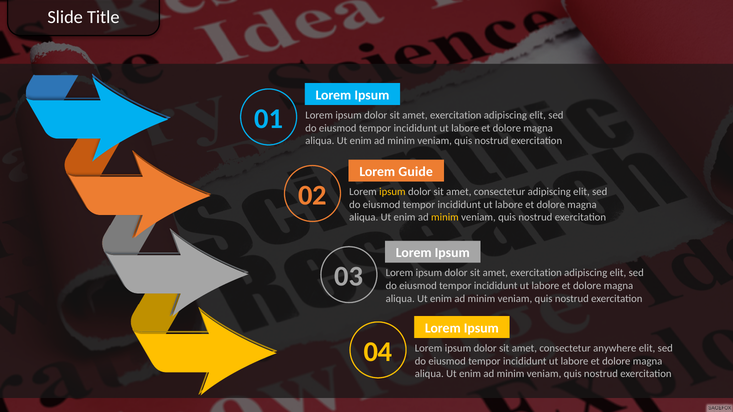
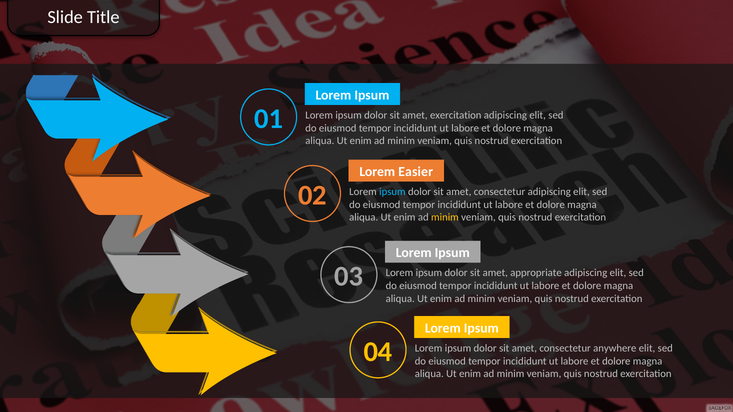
Guide: Guide -> Easier
ipsum at (392, 192) colour: yellow -> light blue
exercitation at (536, 273): exercitation -> appropriate
